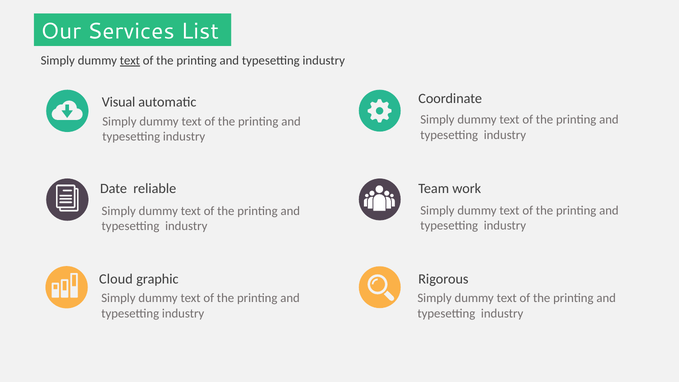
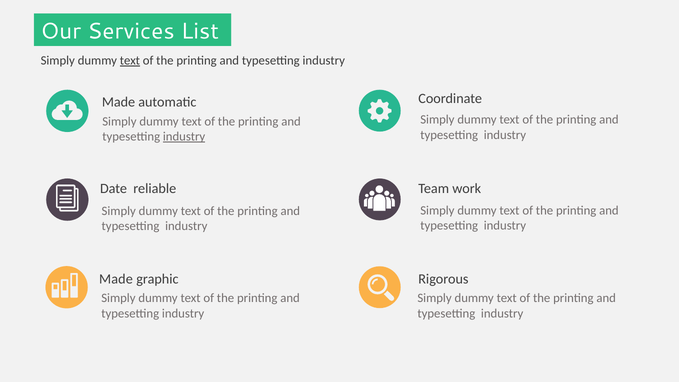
Visual at (119, 102): Visual -> Made
industry at (184, 137) underline: none -> present
Cloud at (116, 279): Cloud -> Made
